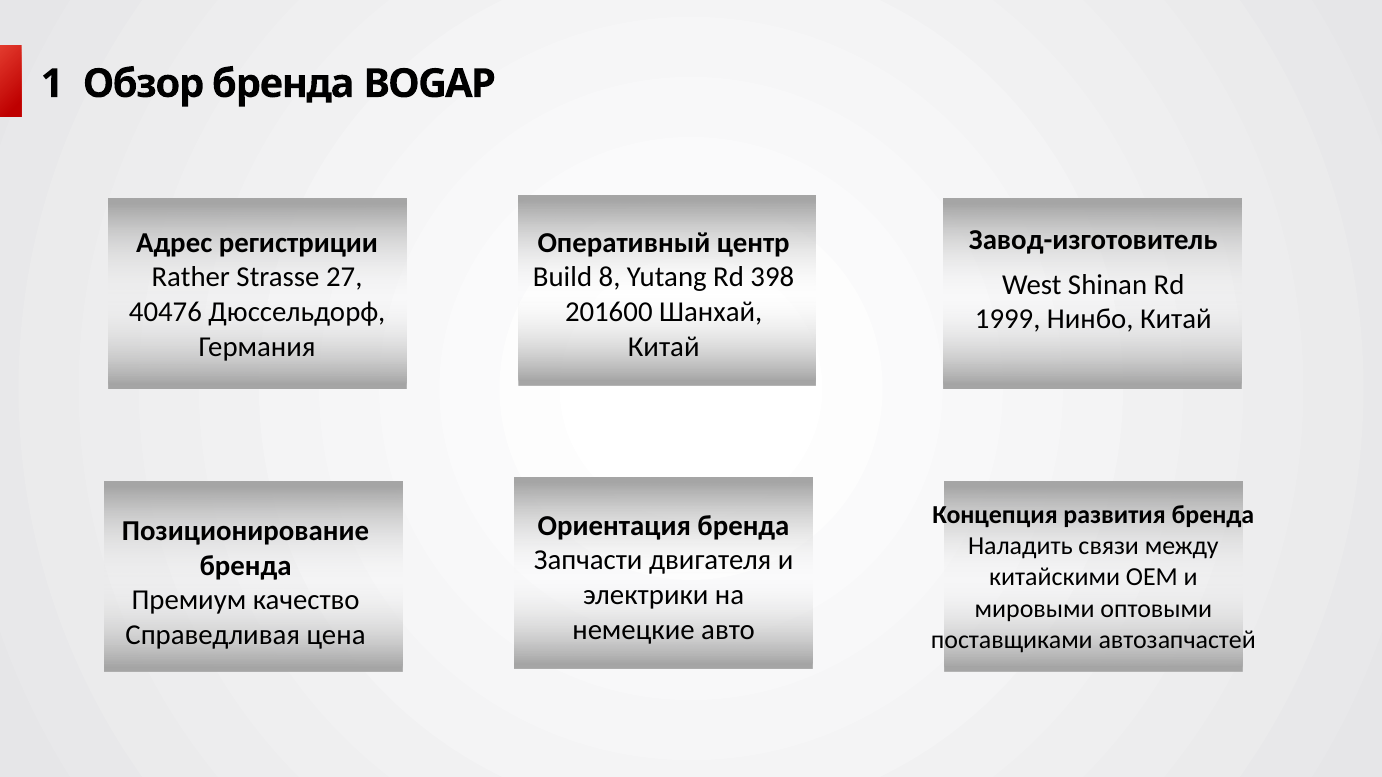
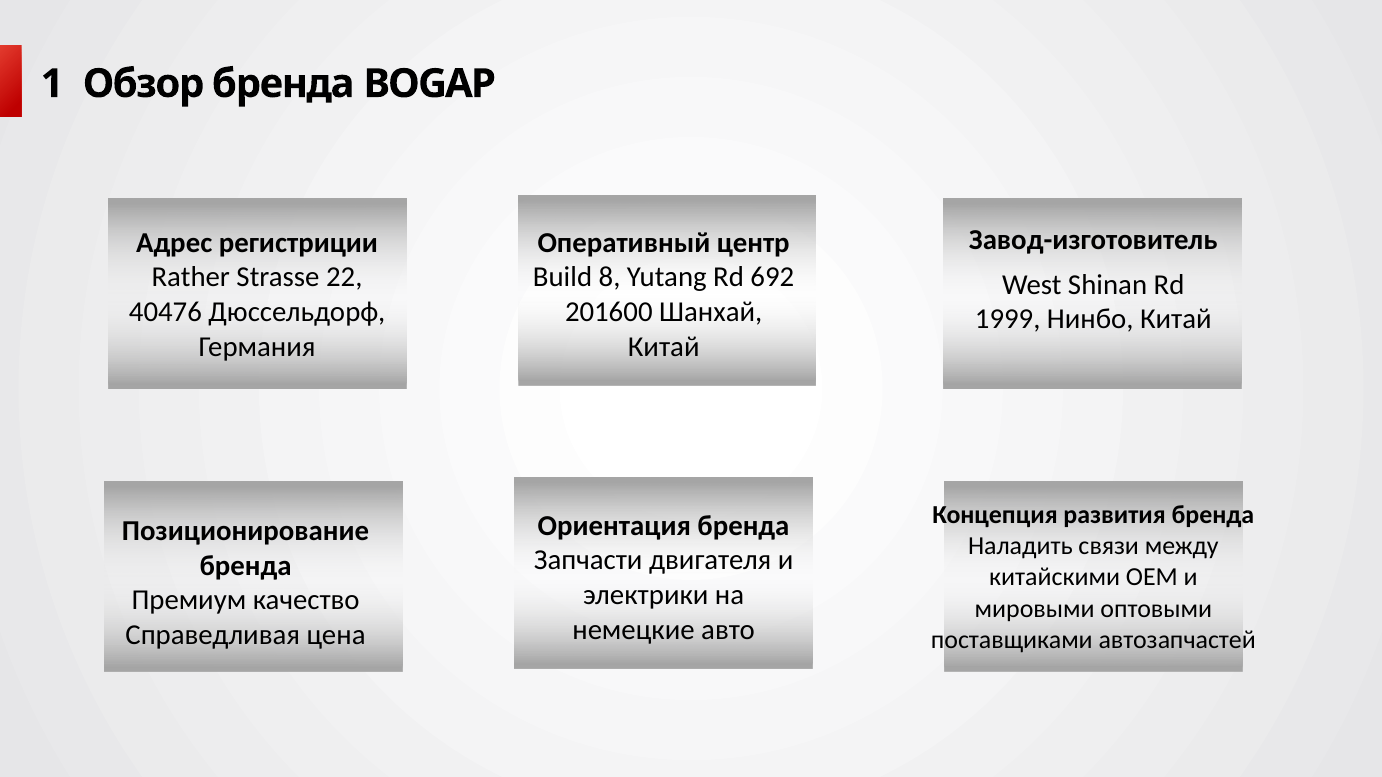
27: 27 -> 22
398: 398 -> 692
